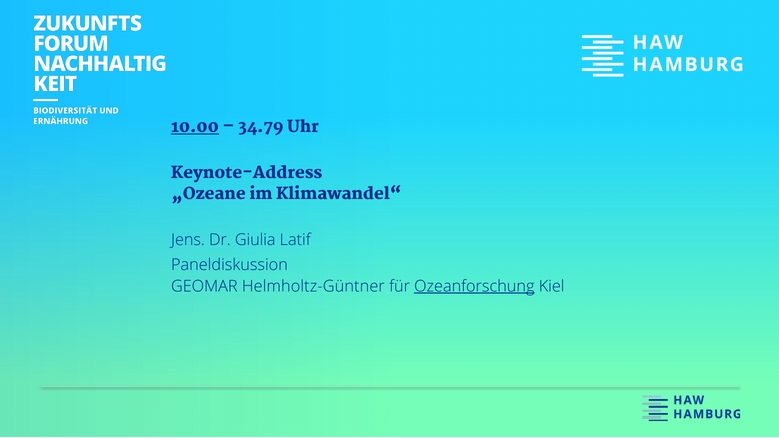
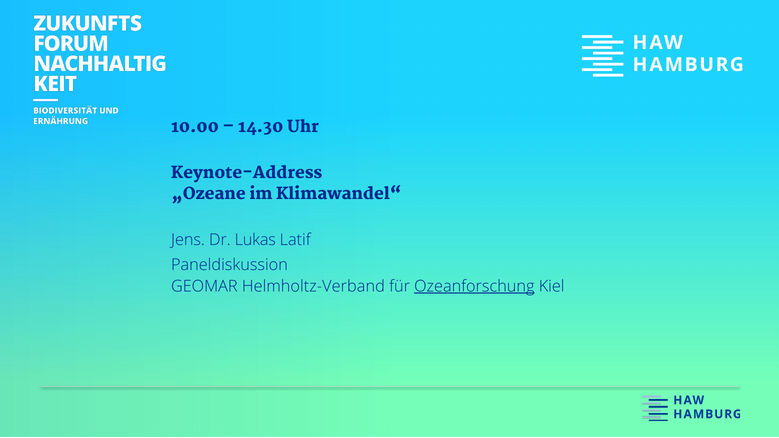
10.00 underline: present -> none
34.79: 34.79 -> 14.30
Giulia: Giulia -> Lukas
Helmholtz-Güntner: Helmholtz-Güntner -> Helmholtz-Verband
